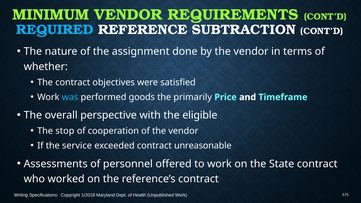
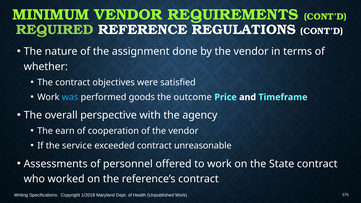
REQUIRED colour: light blue -> light green
SUBTRACTION: SUBTRACTION -> REGULATIONS
primarily: primarily -> outcome
eligible: eligible -> agency
stop: stop -> earn
